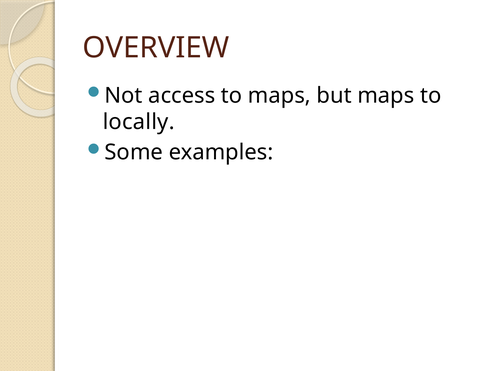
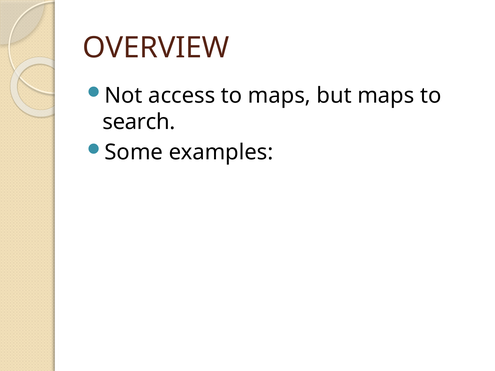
locally: locally -> search
